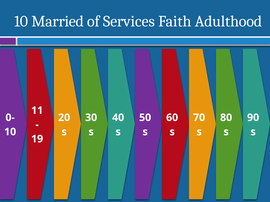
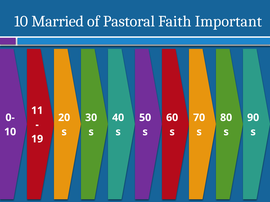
Services: Services -> Pastoral
Adulthood: Adulthood -> Important
